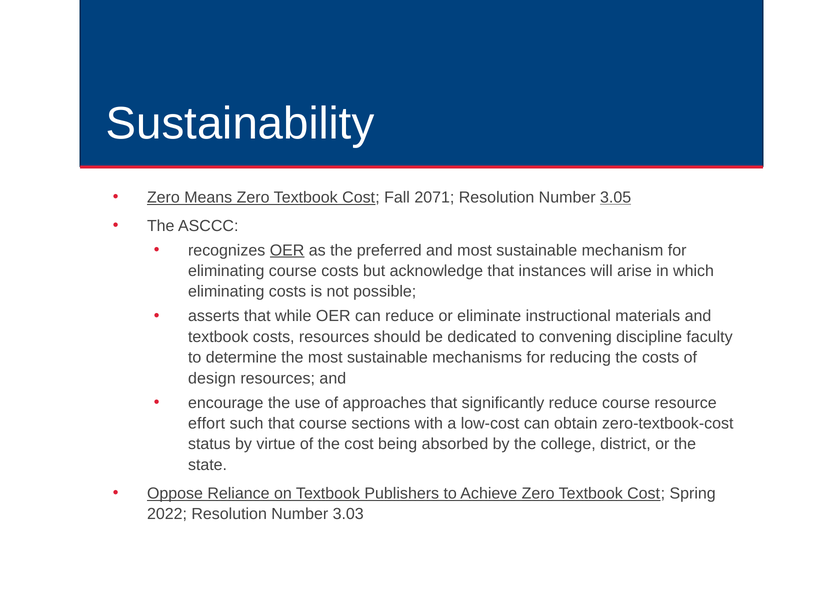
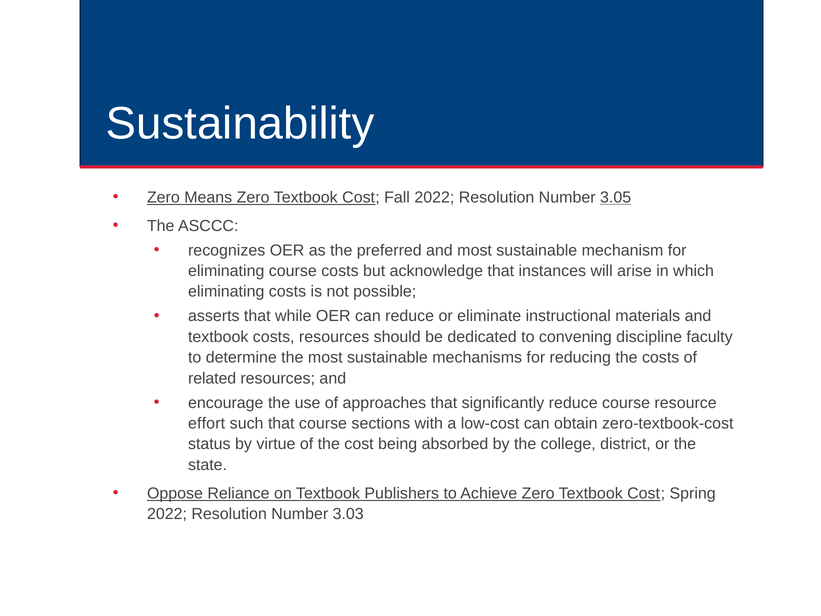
Fall 2071: 2071 -> 2022
OER at (287, 250) underline: present -> none
design: design -> related
